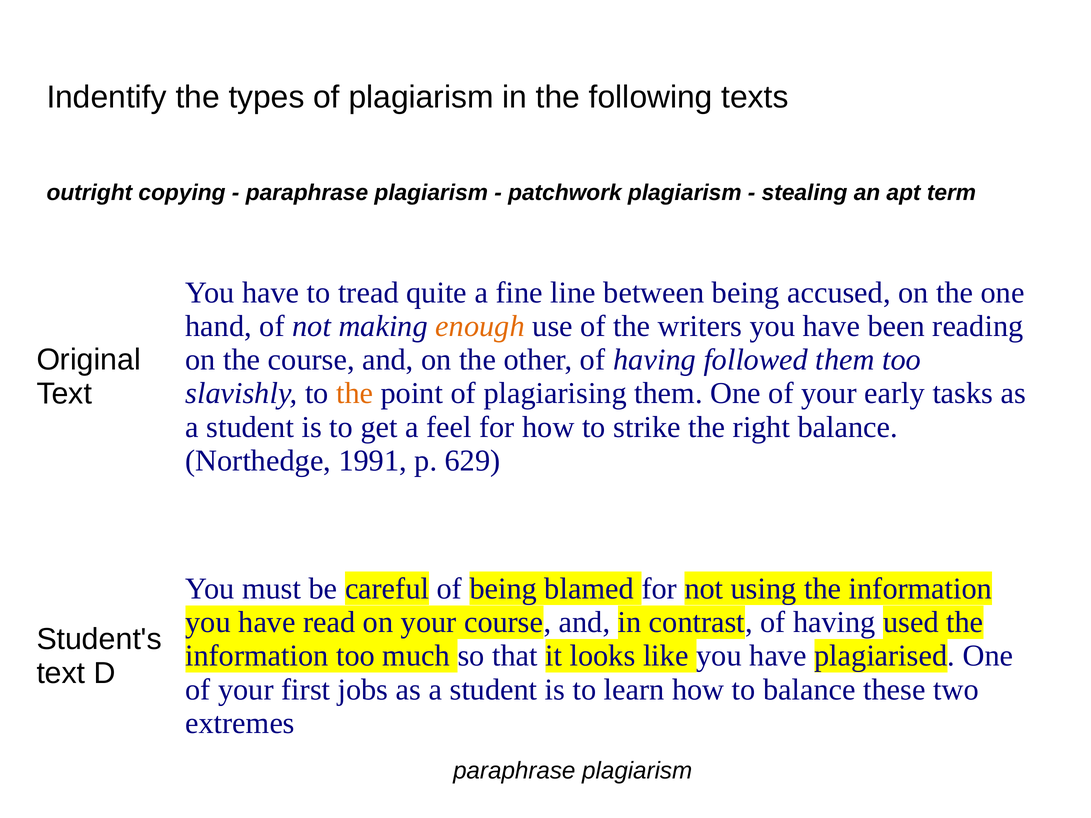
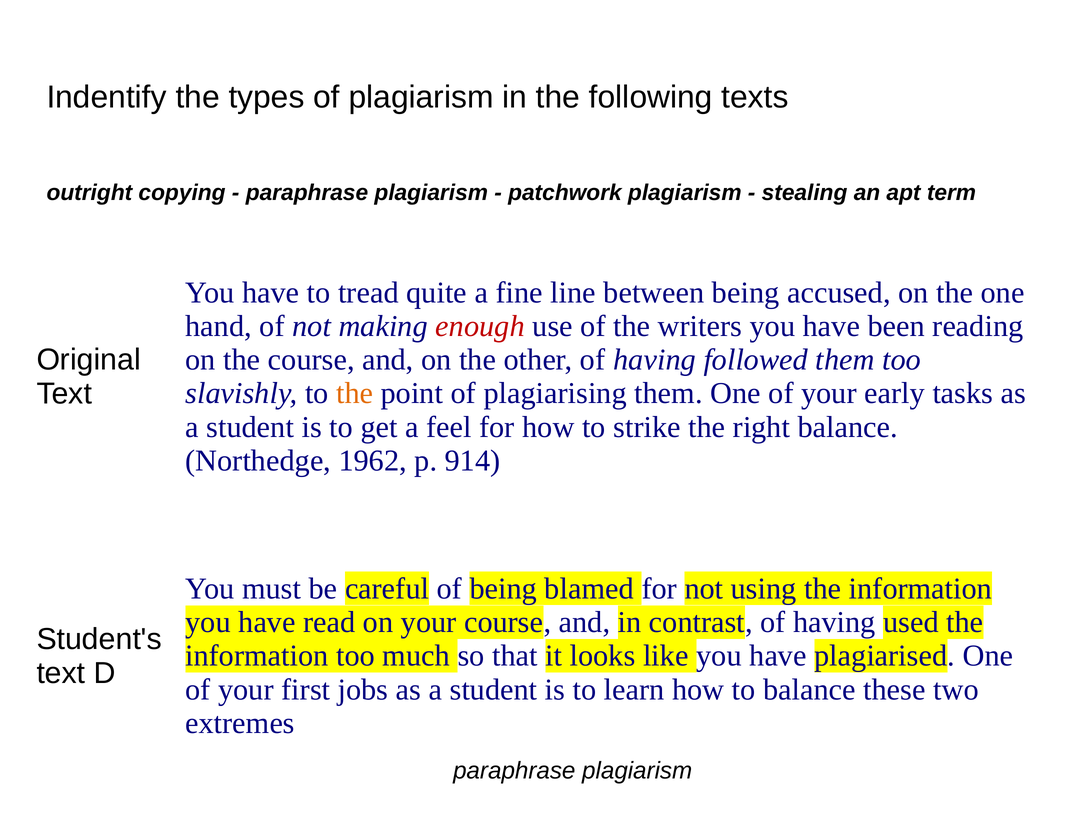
enough colour: orange -> red
1991: 1991 -> 1962
629: 629 -> 914
